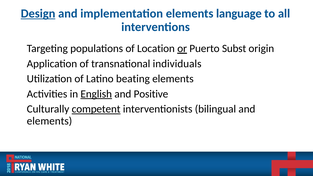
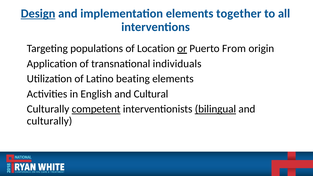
language: language -> together
Subst: Subst -> From
English underline: present -> none
Positive: Positive -> Cultural
bilingual underline: none -> present
elements at (49, 121): elements -> culturally
